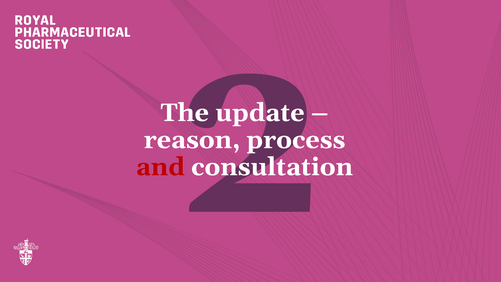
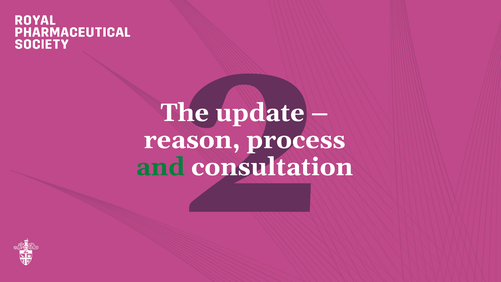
and colour: red -> green
